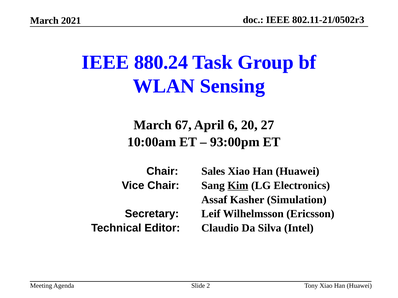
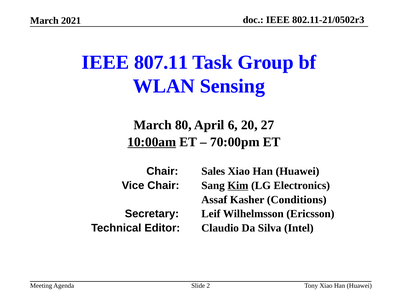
880.24: 880.24 -> 807.11
67: 67 -> 80
10:00am underline: none -> present
93:00pm: 93:00pm -> 70:00pm
Simulation: Simulation -> Conditions
